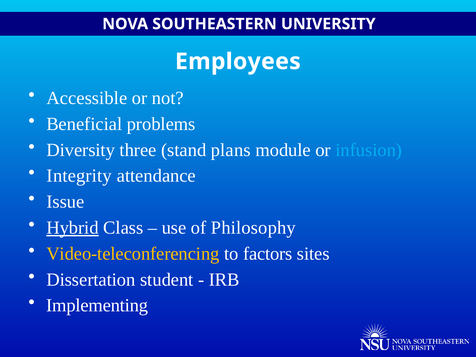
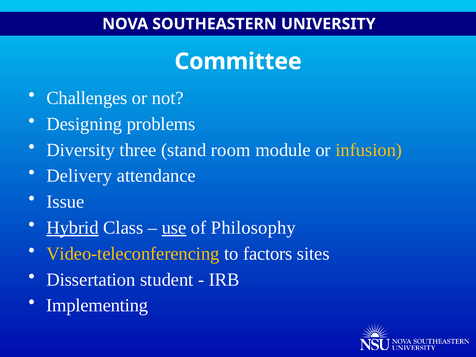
Employees: Employees -> Committee
Accessible: Accessible -> Challenges
Beneficial: Beneficial -> Designing
plans: plans -> room
infusion colour: light blue -> yellow
Integrity: Integrity -> Delivery
use underline: none -> present
